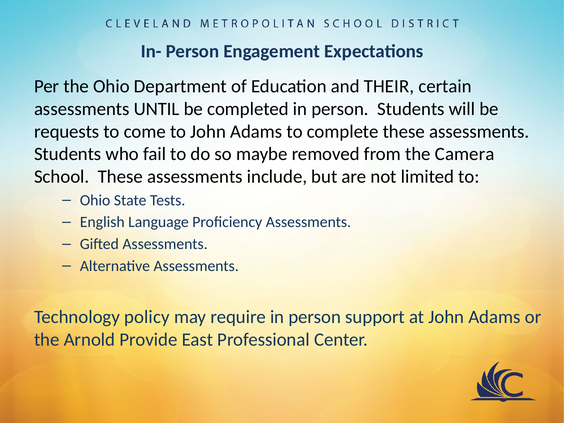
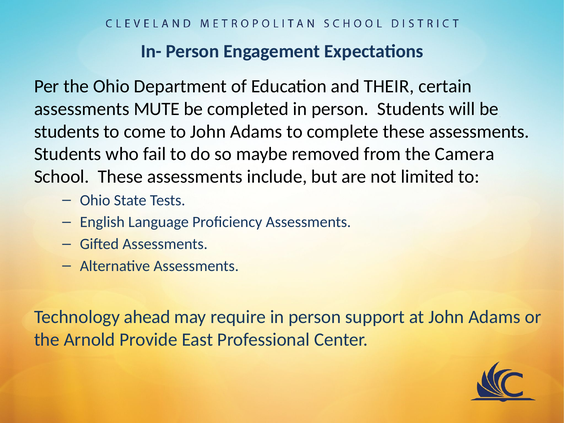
UNTIL: UNTIL -> MUTE
requests at (67, 132): requests -> students
policy: policy -> ahead
